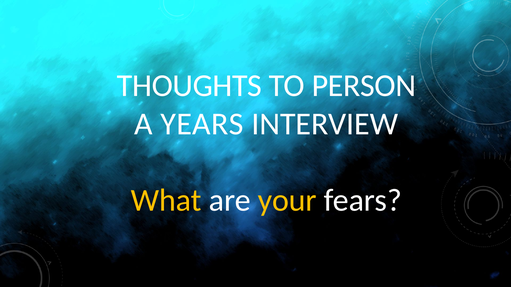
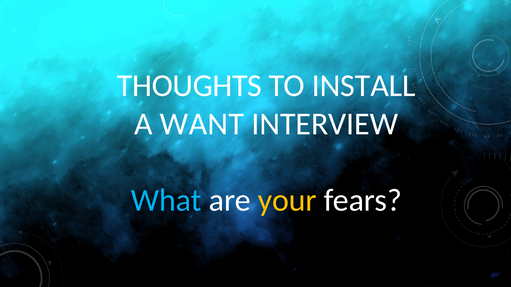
PERSON: PERSON -> INSTALL
YEARS: YEARS -> WANT
What colour: yellow -> light blue
